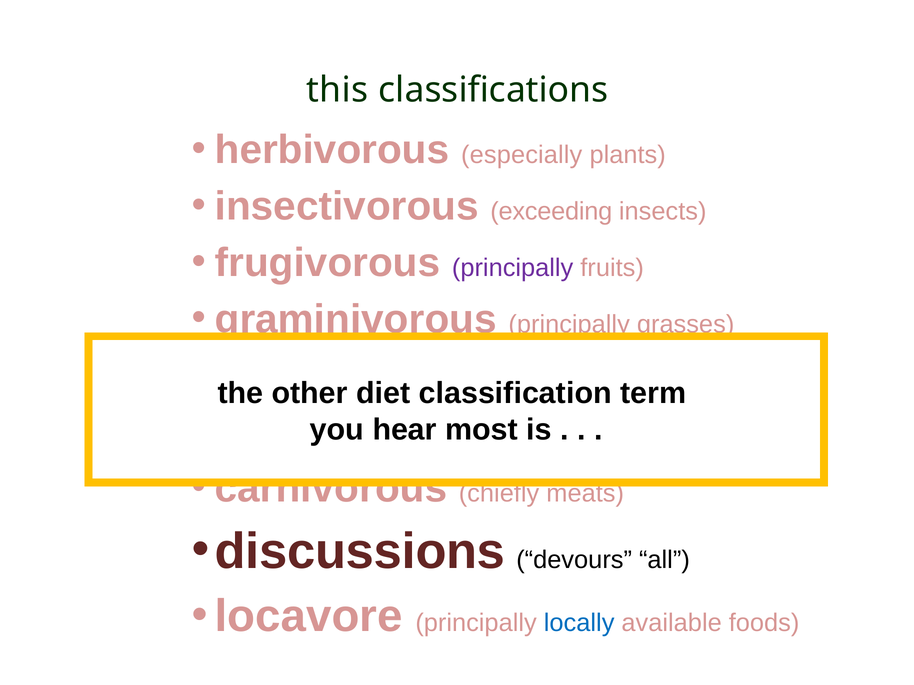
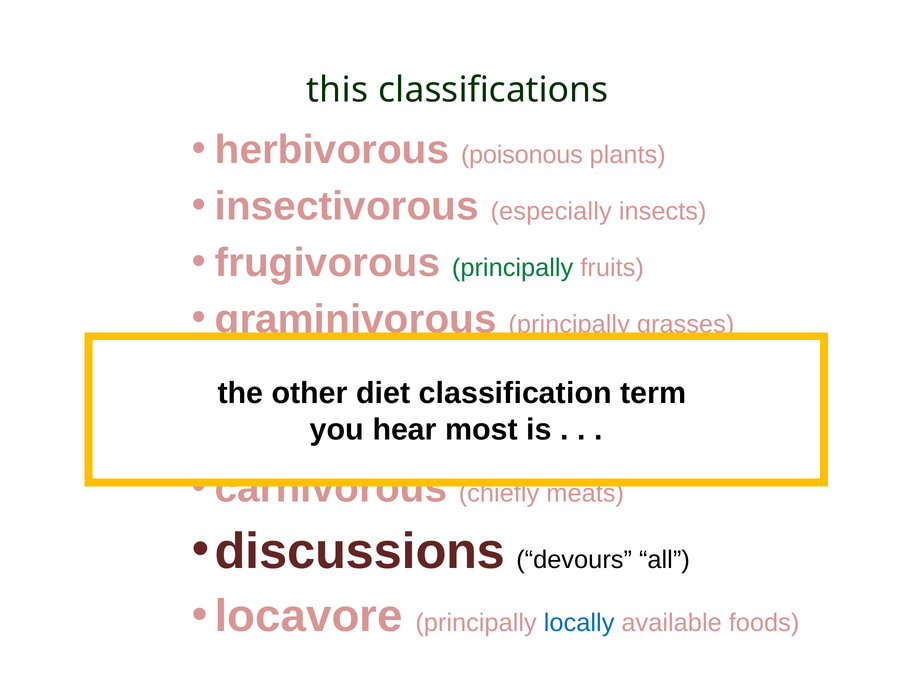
especially: especially -> poisonous
exceeding: exceeding -> especially
principally at (513, 268) colour: purple -> green
